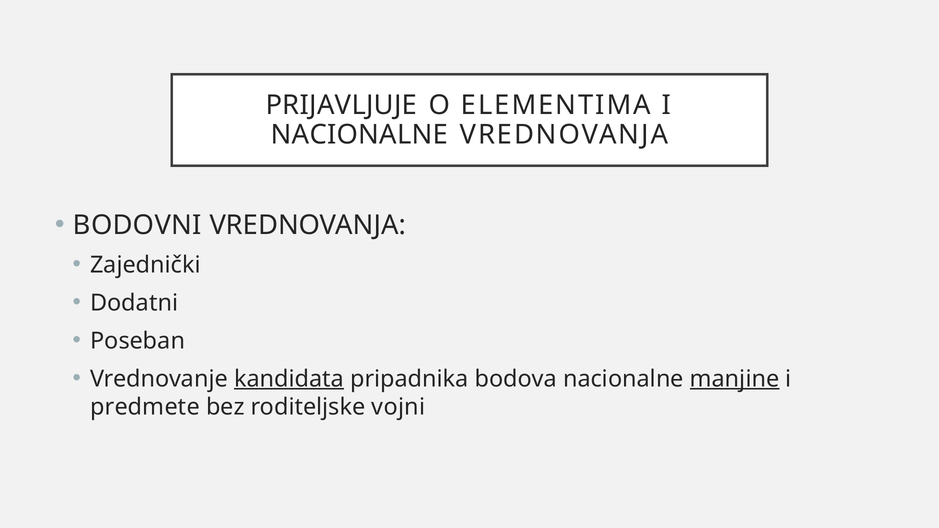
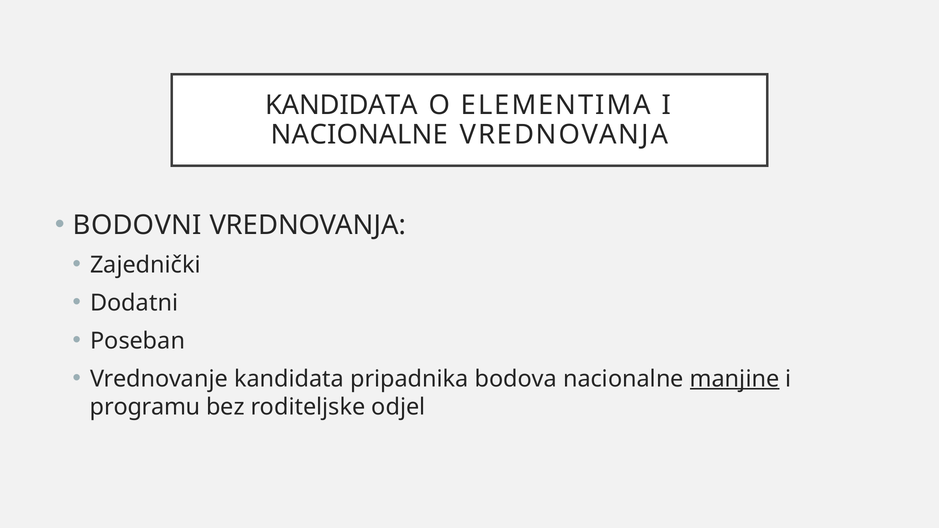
PRIJAVLJUJE at (341, 105): PRIJAVLJUJE -> KANDIDATA
kandidata at (289, 379) underline: present -> none
predmete: predmete -> programu
vojni: vojni -> odjel
